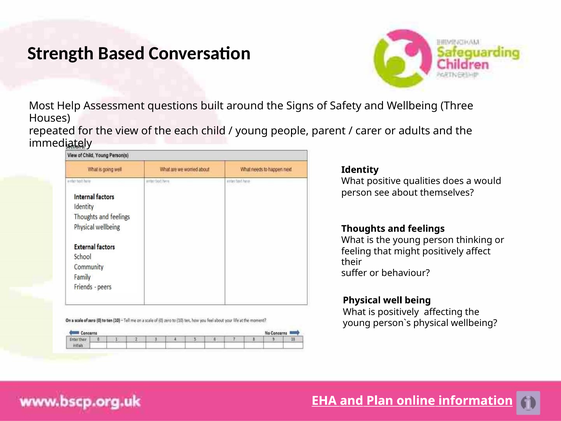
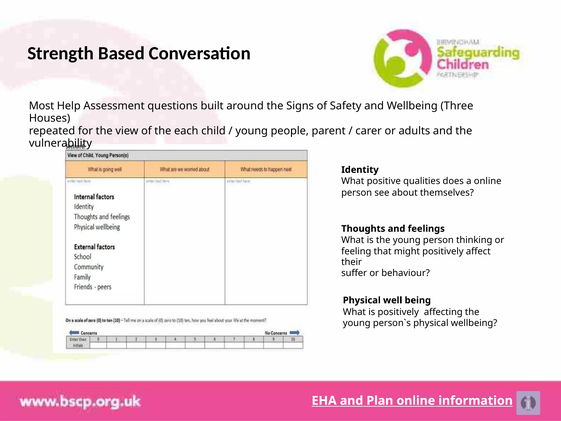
immediately: immediately -> vulnerability
a would: would -> online
